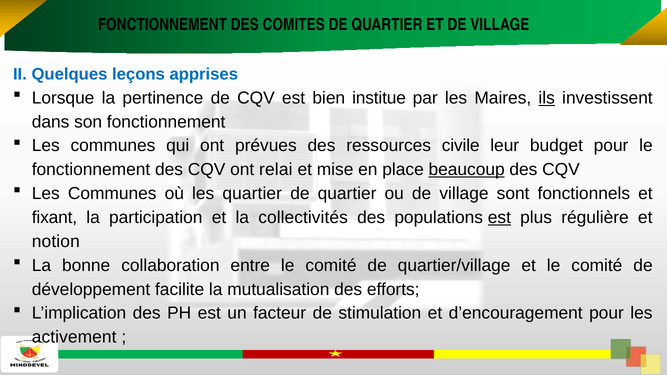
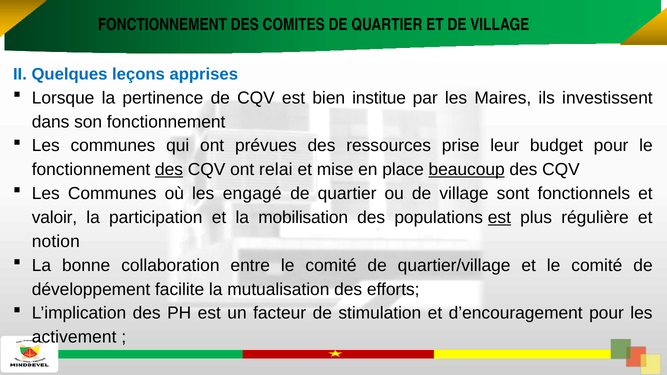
ils underline: present -> none
civile: civile -> prise
des at (169, 170) underline: none -> present
les quartier: quartier -> engagé
fixant: fixant -> valoir
collectivités: collectivités -> mobilisation
